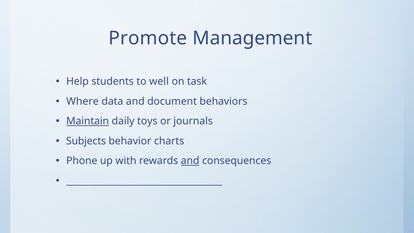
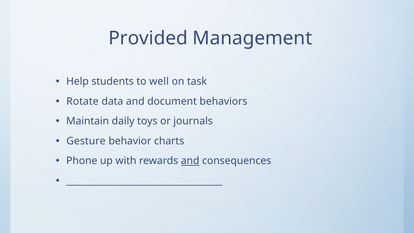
Promote: Promote -> Provided
Where: Where -> Rotate
Maintain underline: present -> none
Subjects: Subjects -> Gesture
